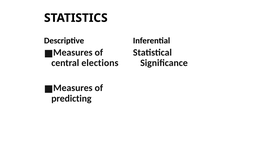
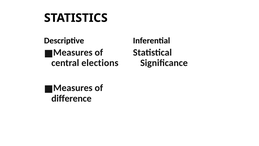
predicting: predicting -> difference
